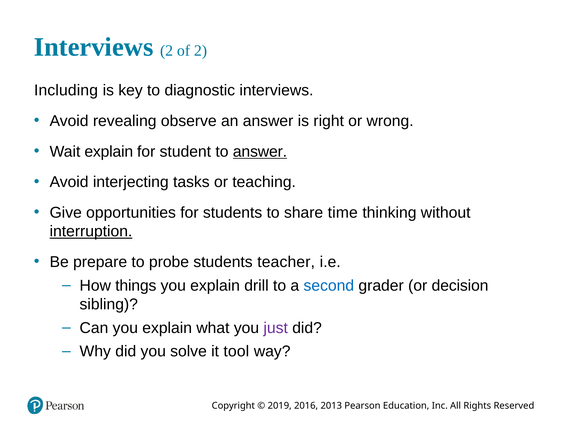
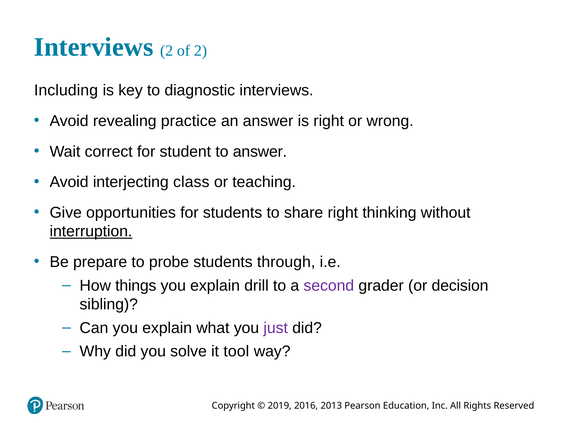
observe: observe -> practice
Wait explain: explain -> correct
answer at (260, 152) underline: present -> none
tasks: tasks -> class
share time: time -> right
teacher: teacher -> through
second colour: blue -> purple
